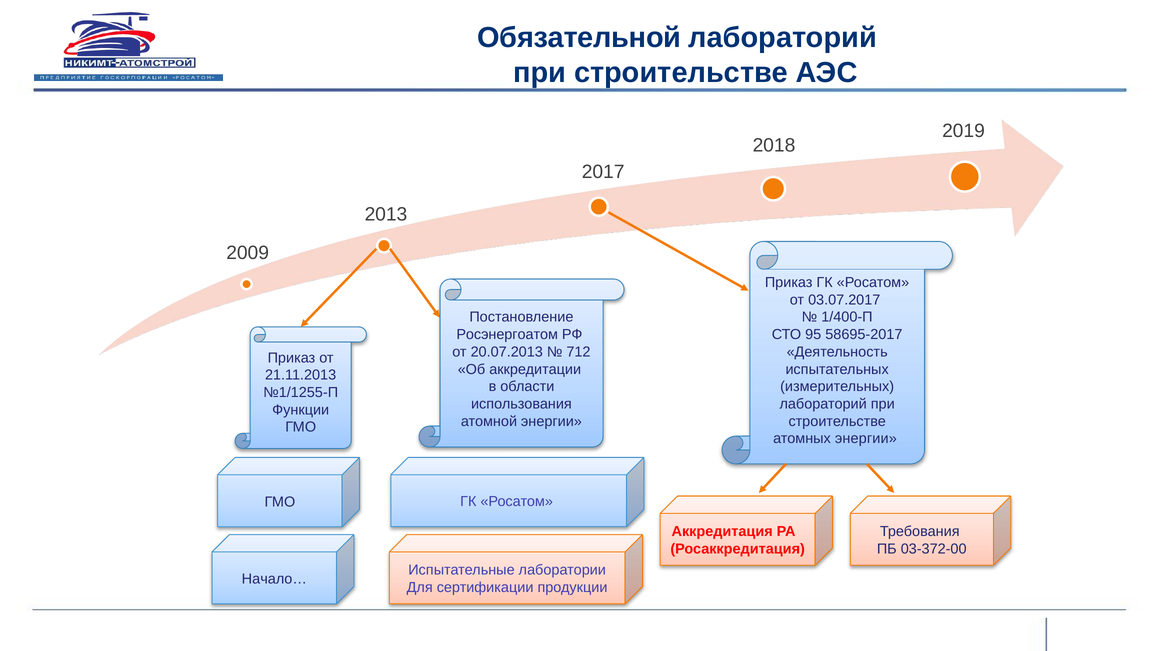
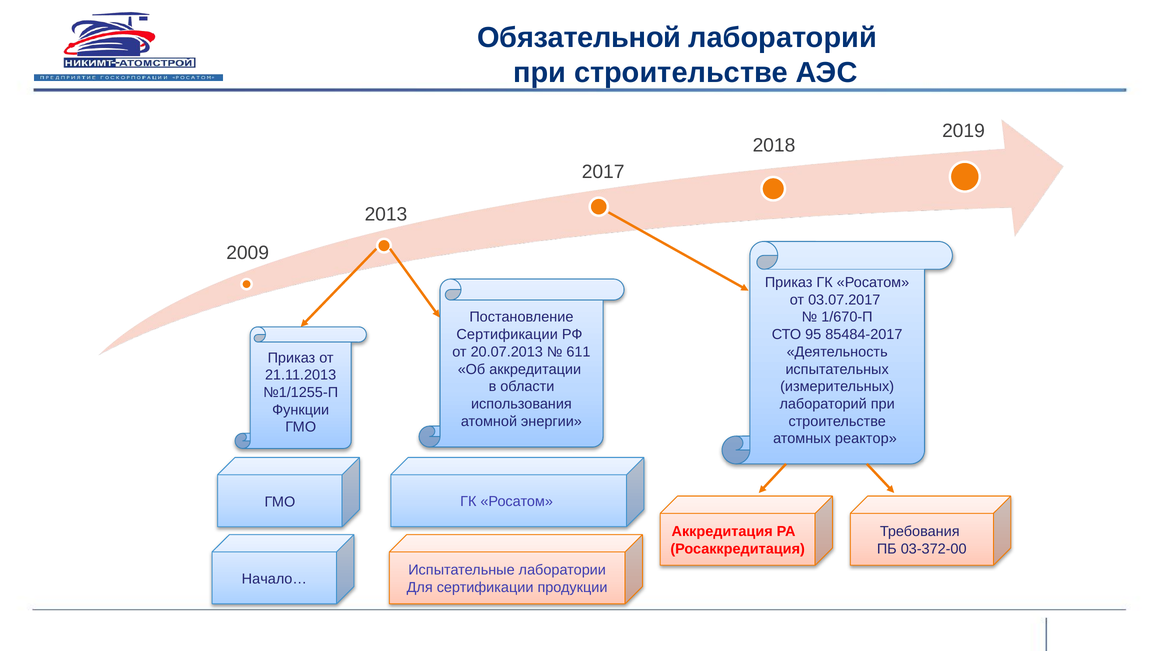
1/400-П: 1/400-П -> 1/670-П
Росэнергоатом at (507, 335): Росэнергоатом -> Сертификации
58695-2017: 58695-2017 -> 85484-2017
712: 712 -> 611
атомных энергии: энергии -> реактор
